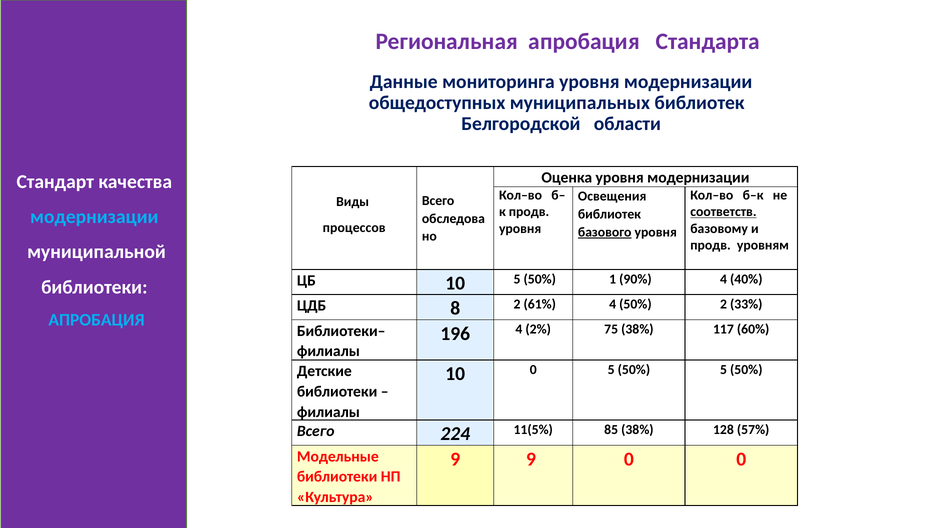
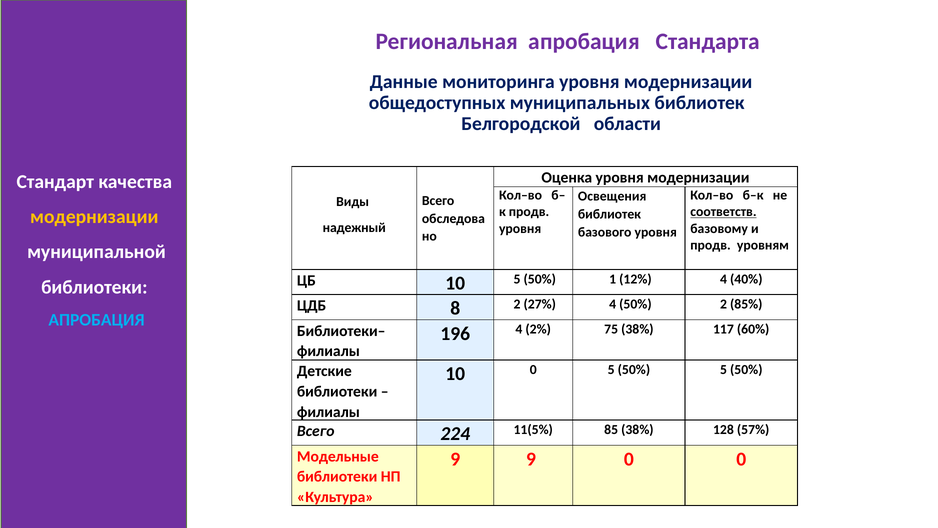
модернизации at (94, 217) colour: light blue -> yellow
процессов: процессов -> надежный
базового underline: present -> none
90%: 90% -> 12%
61%: 61% -> 27%
33%: 33% -> 85%
